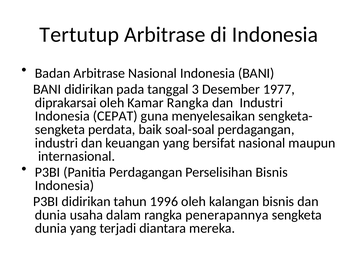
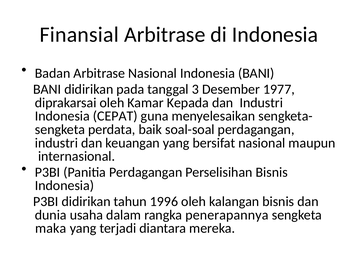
Tertutup: Tertutup -> Finansial
Kamar Rangka: Rangka -> Kepada
dunia at (51, 228): dunia -> maka
